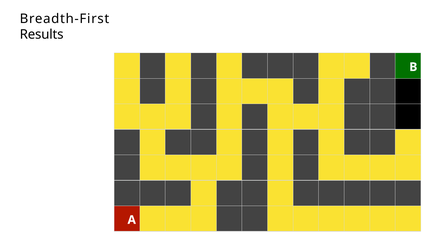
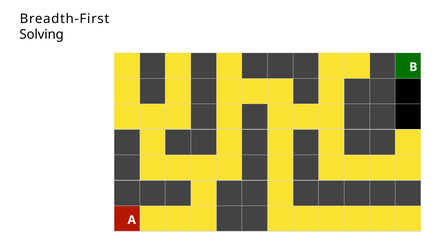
Results: Results -> Solving
